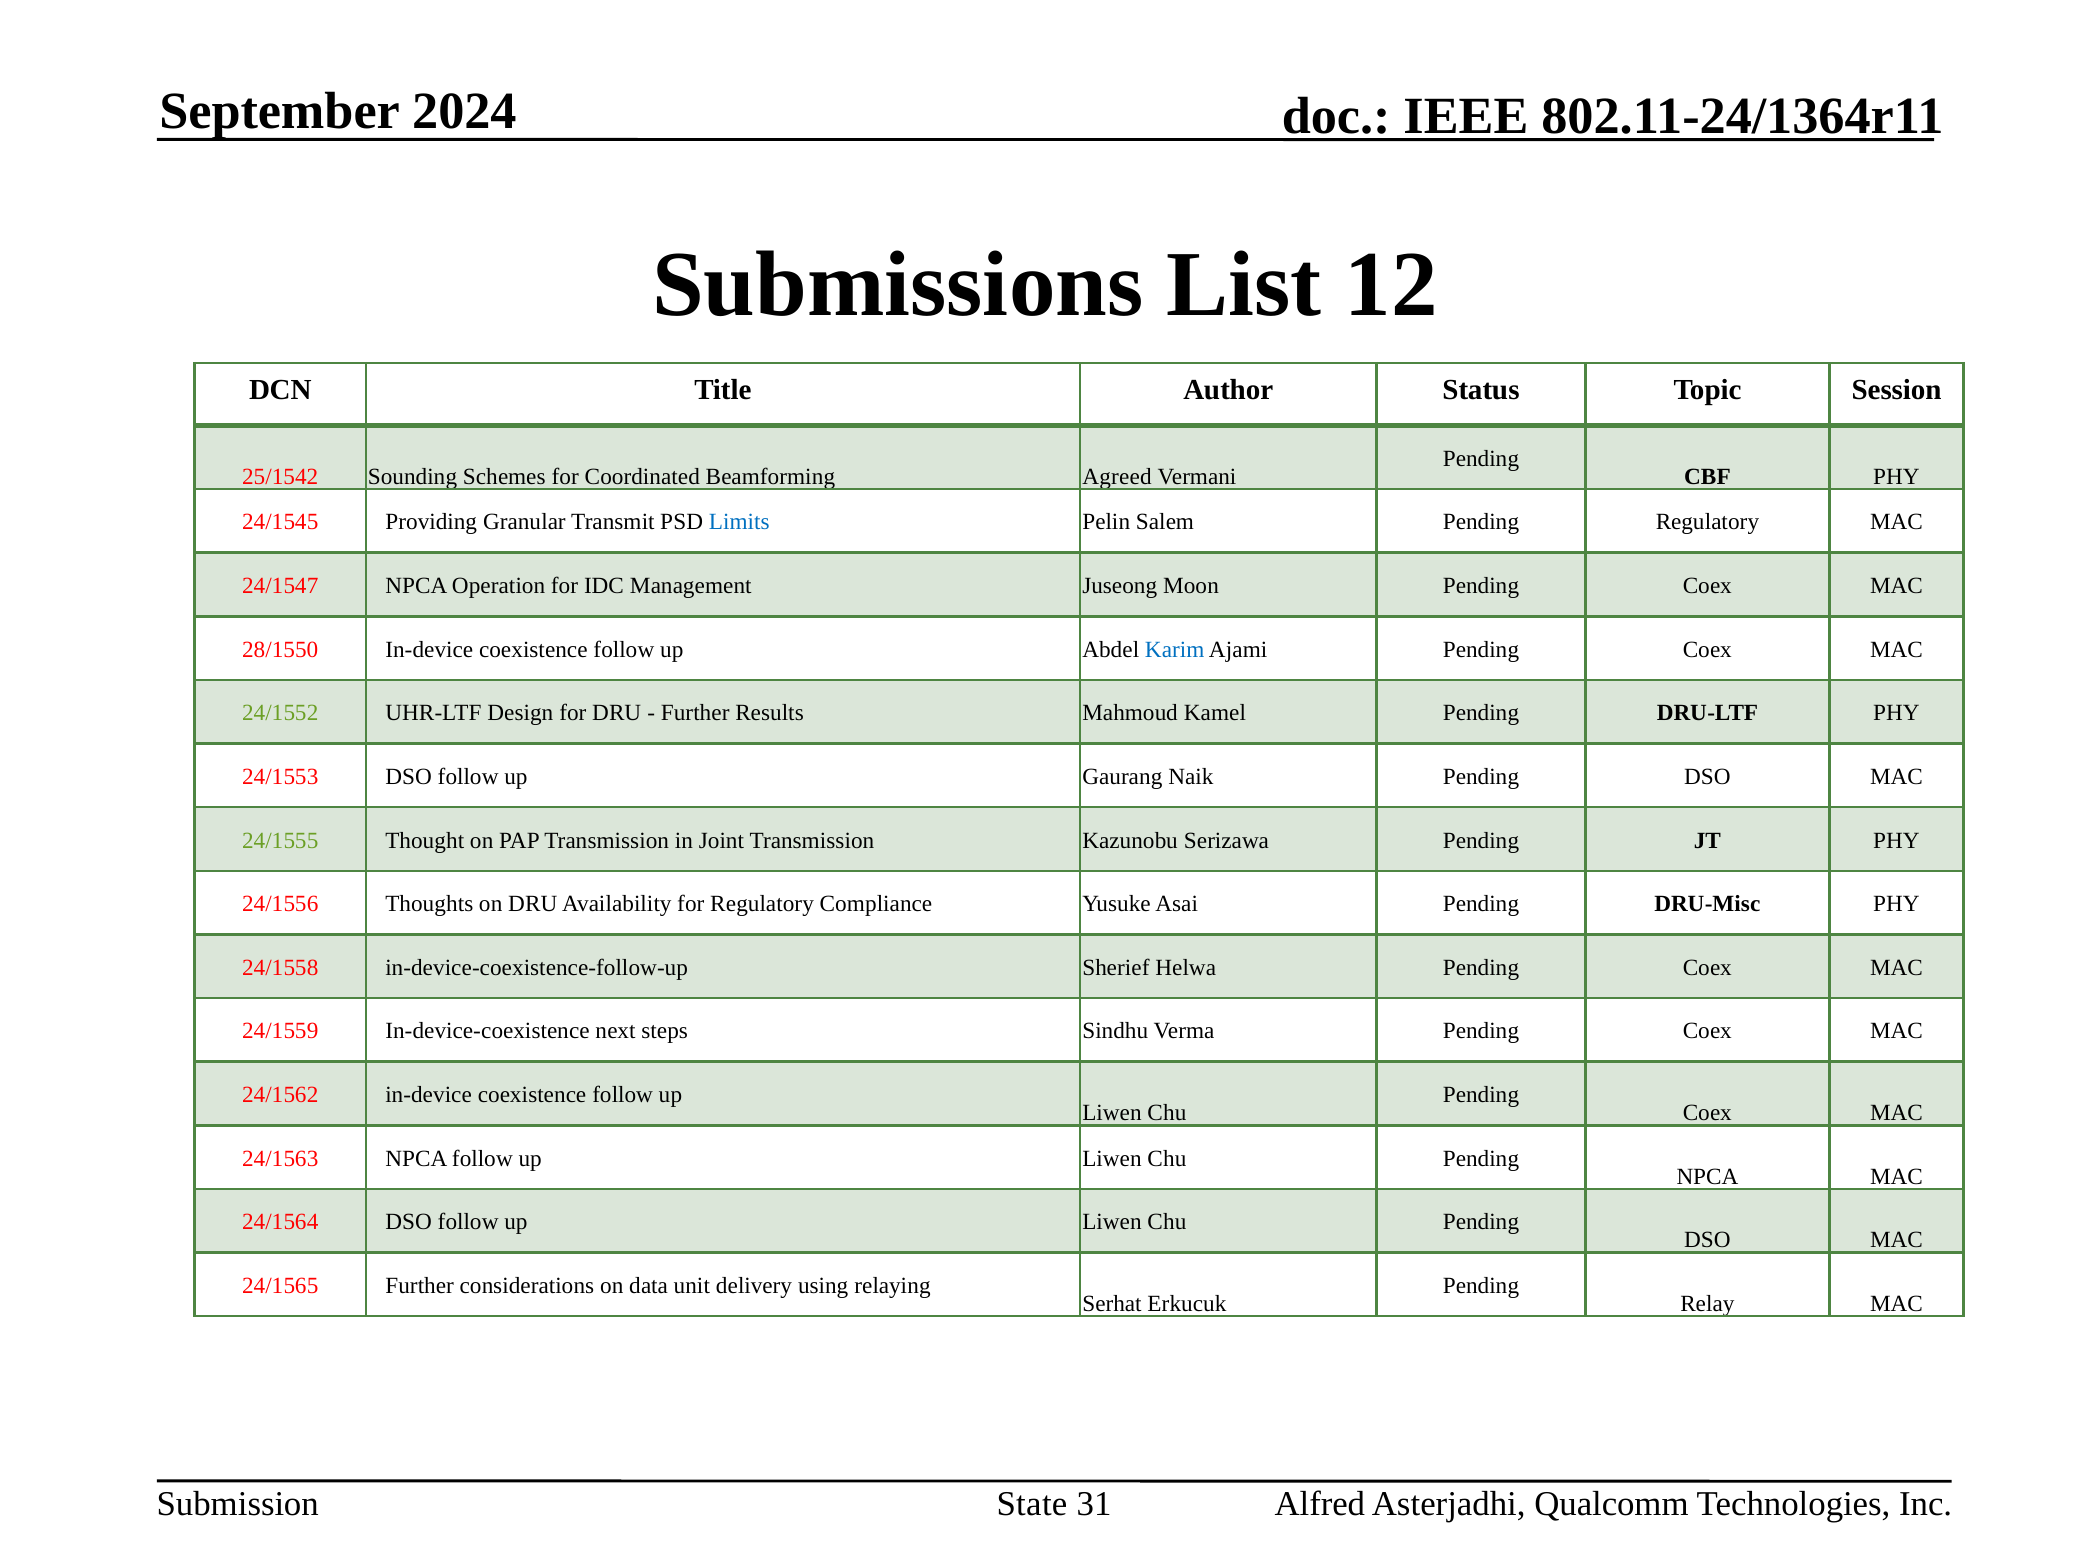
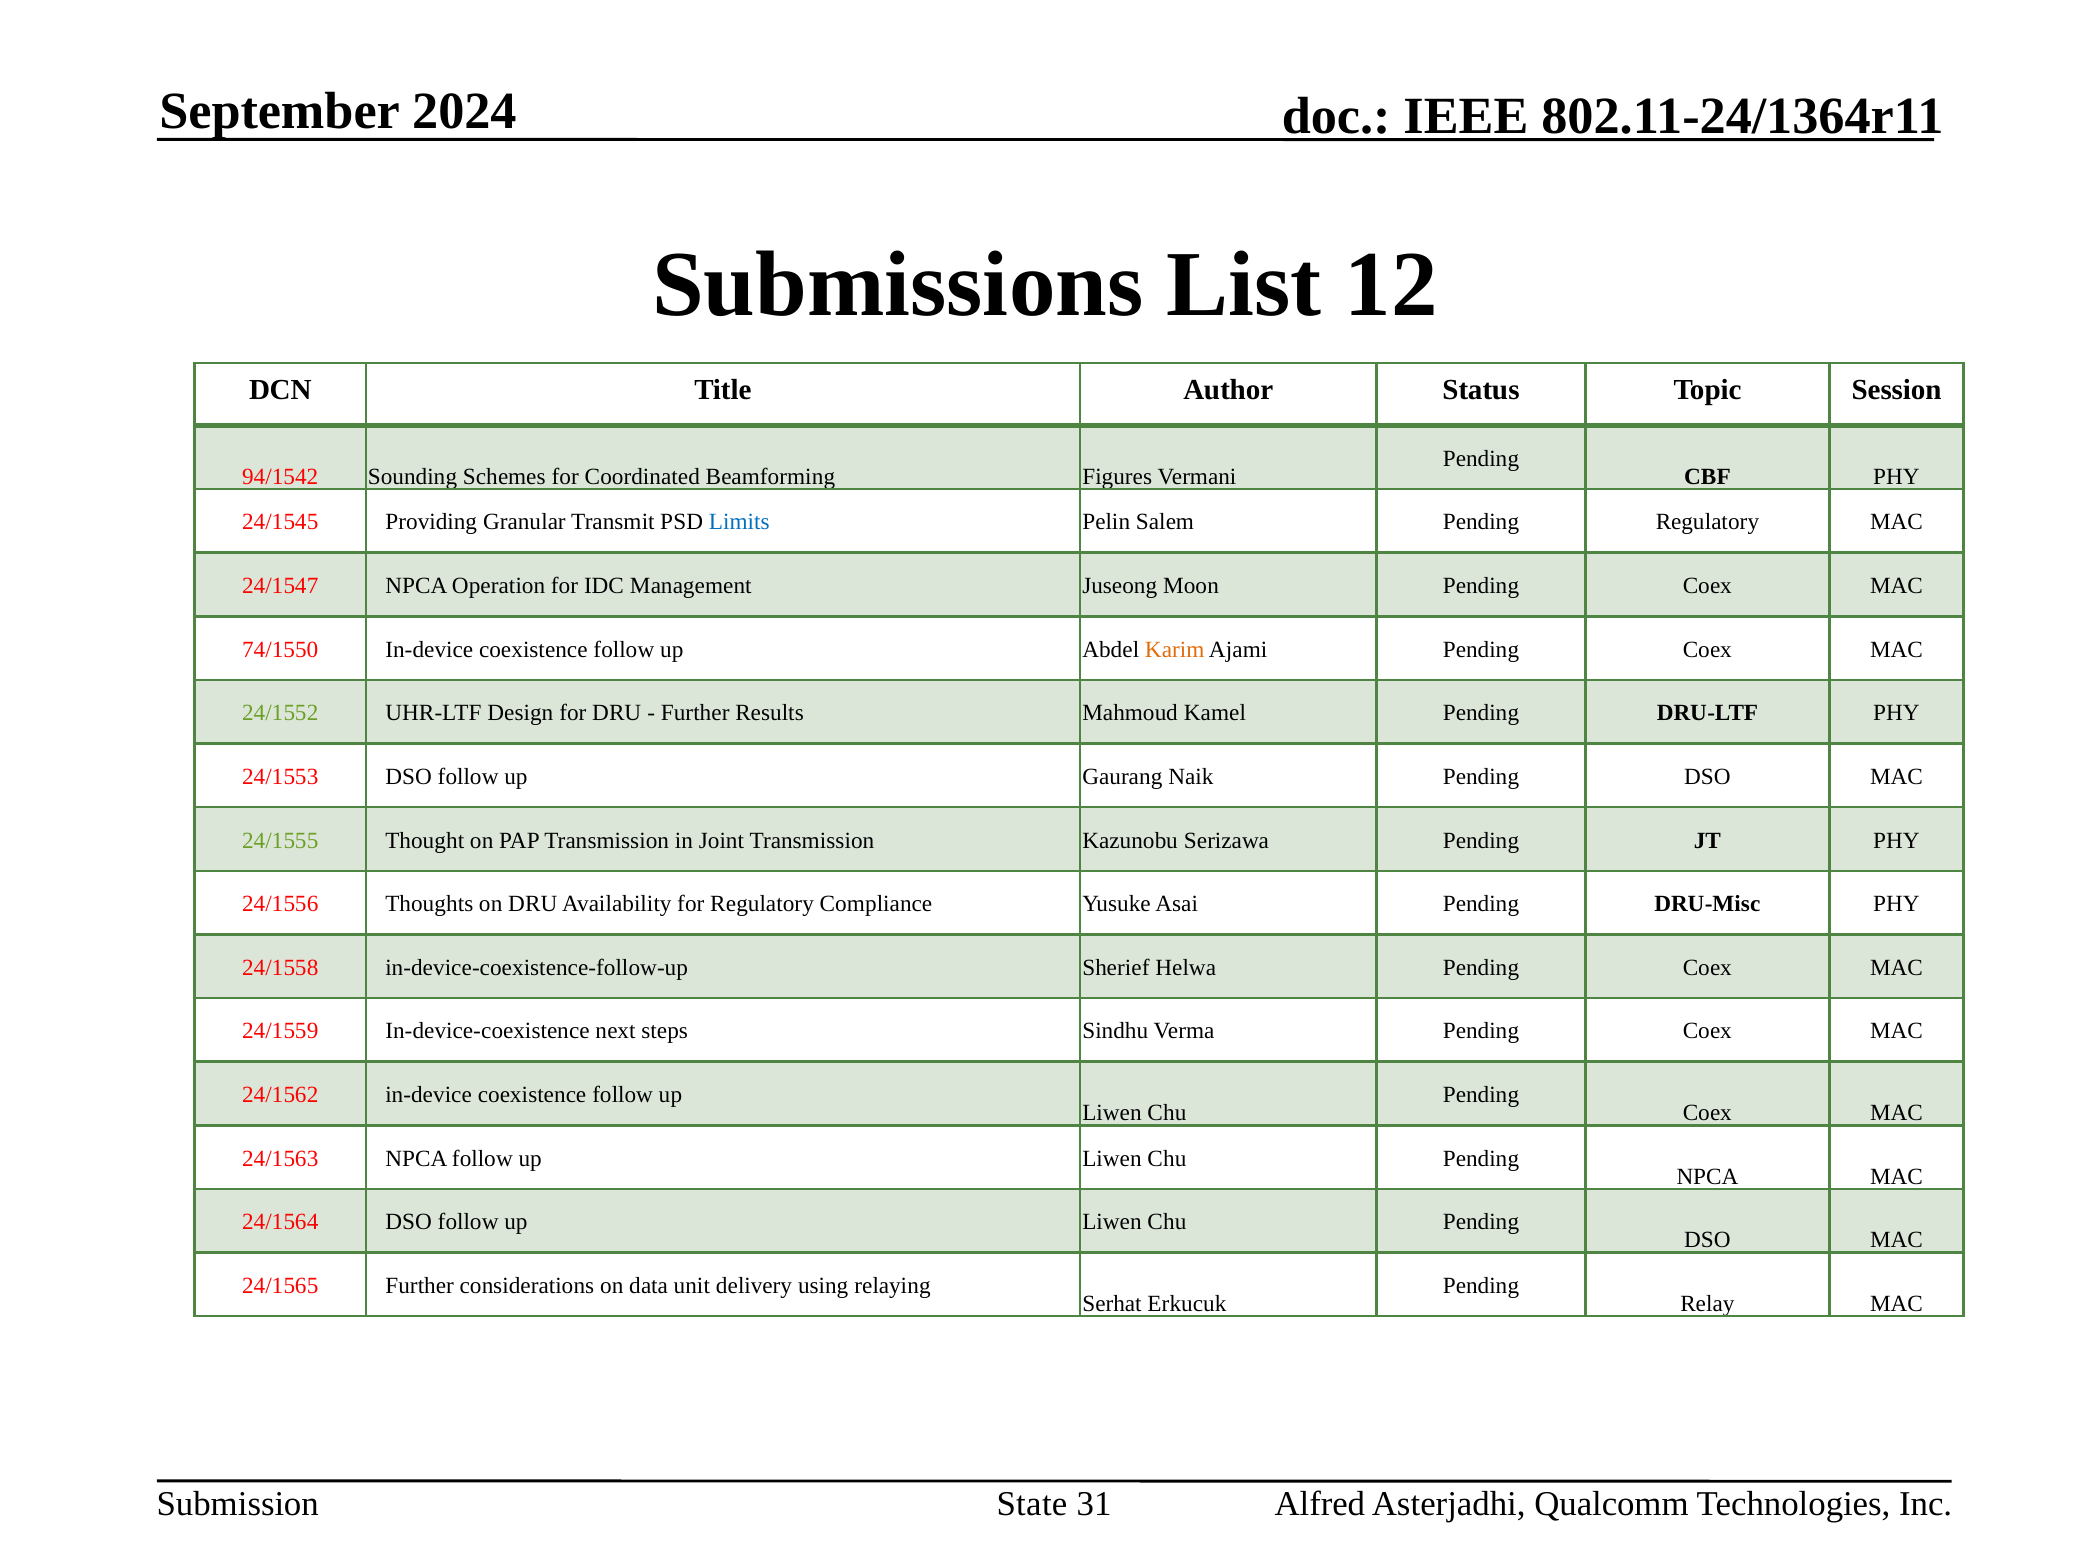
25/1542: 25/1542 -> 94/1542
Agreed: Agreed -> Figures
28/1550: 28/1550 -> 74/1550
Karim colour: blue -> orange
